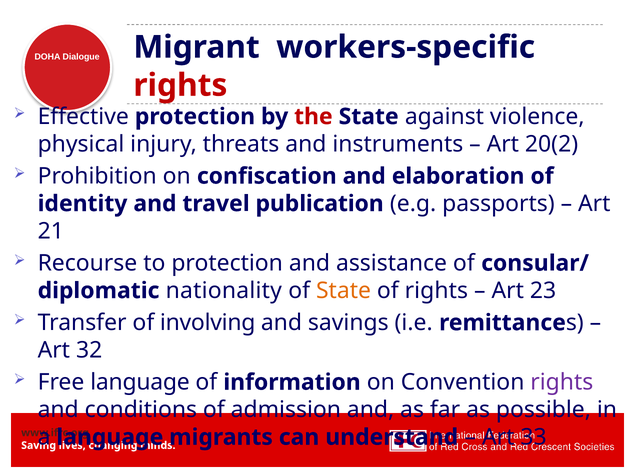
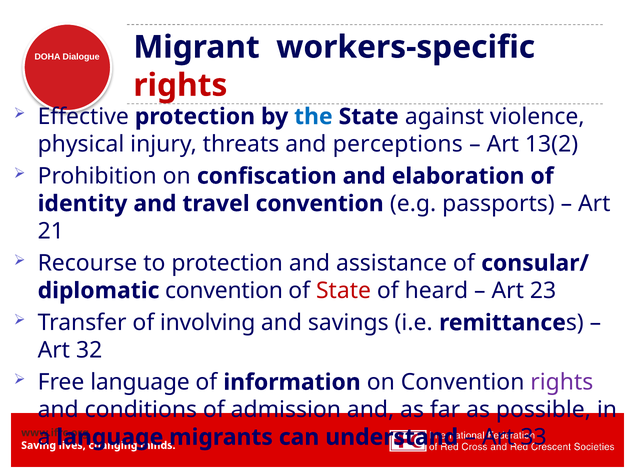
the colour: red -> blue
instruments: instruments -> perceptions
20(2: 20(2 -> 13(2
travel publication: publication -> convention
diplomatic nationality: nationality -> convention
State at (343, 291) colour: orange -> red
of rights: rights -> heard
